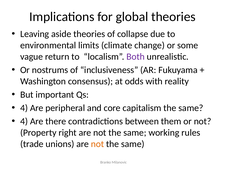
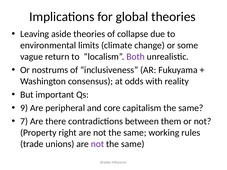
4 at (24, 108): 4 -> 9
4 at (24, 121): 4 -> 7
not at (97, 144) colour: orange -> purple
